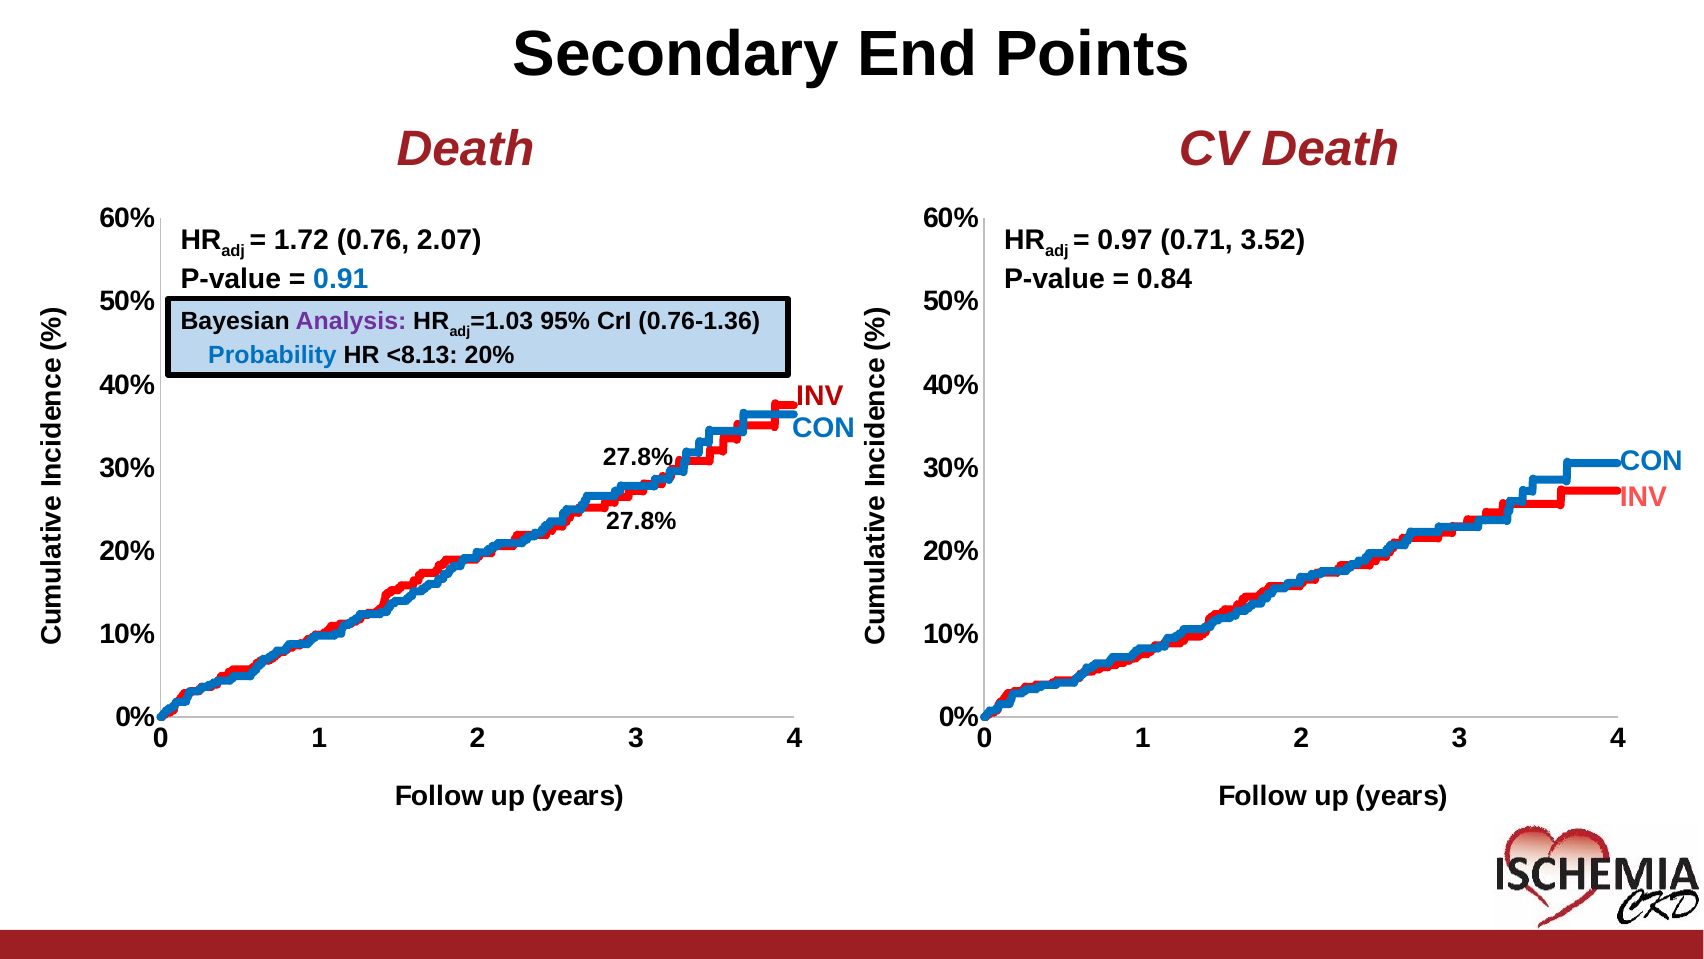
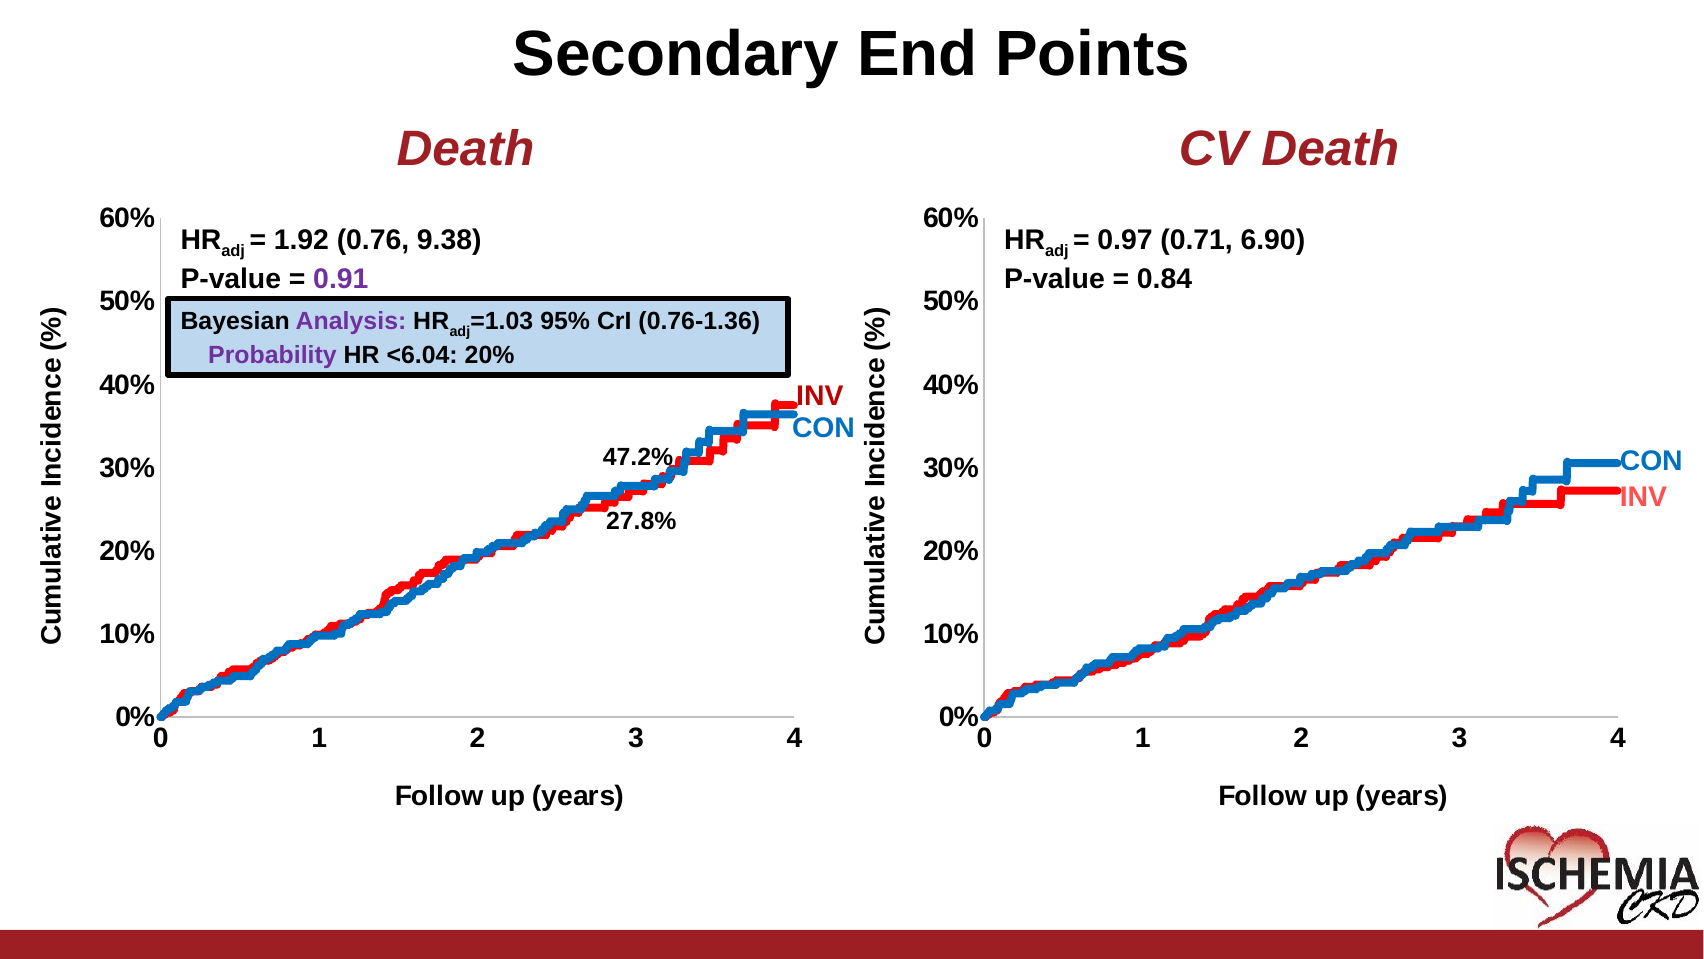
1.72: 1.72 -> 1.92
2.07: 2.07 -> 9.38
3.52: 3.52 -> 6.90
0.91 colour: blue -> purple
Probability colour: blue -> purple
<8.13: <8.13 -> <6.04
27.8% at (638, 457): 27.8% -> 47.2%
